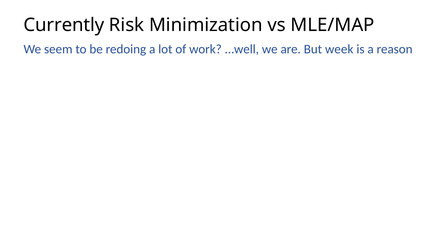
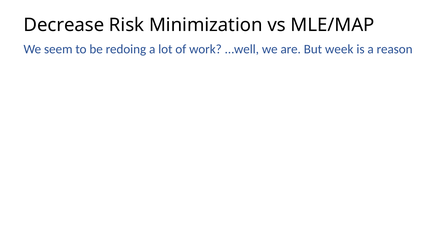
Currently: Currently -> Decrease
